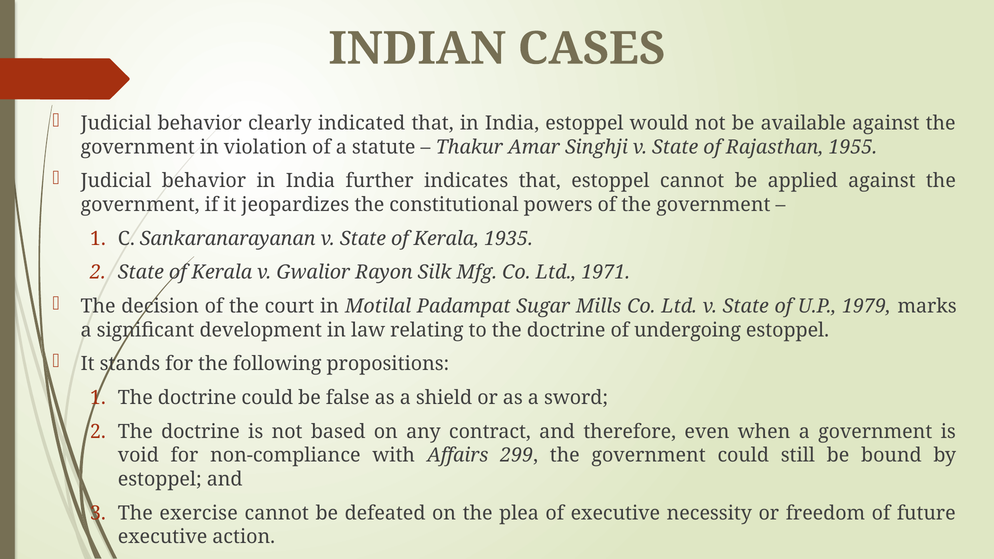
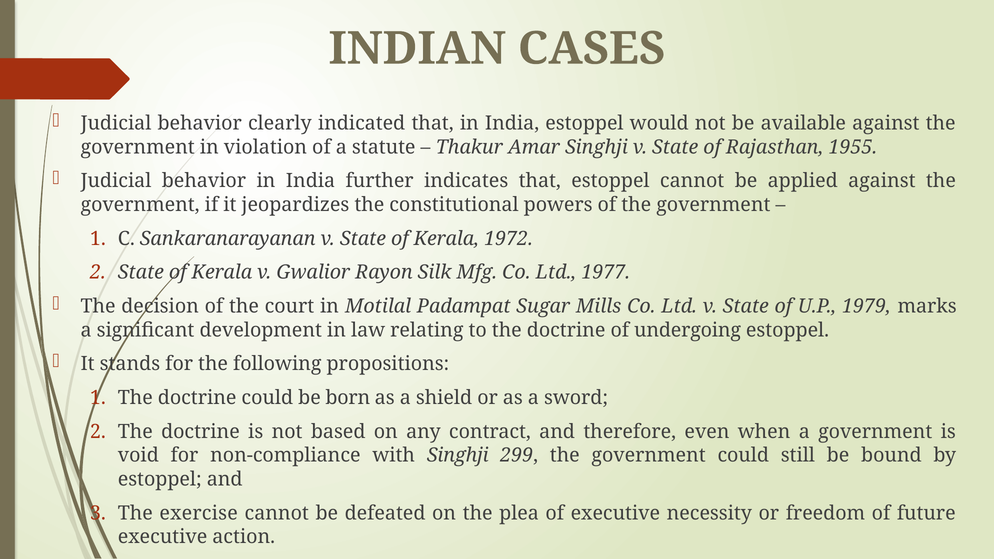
1935: 1935 -> 1972
1971: 1971 -> 1977
false: false -> born
with Affairs: Affairs -> Singhji
